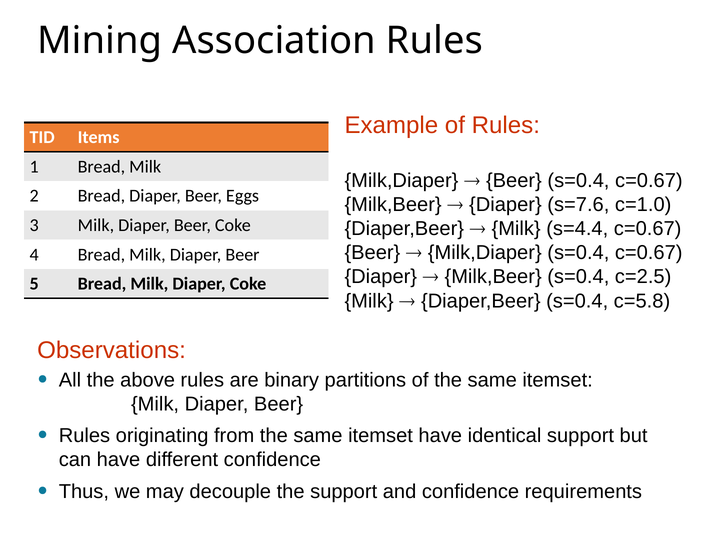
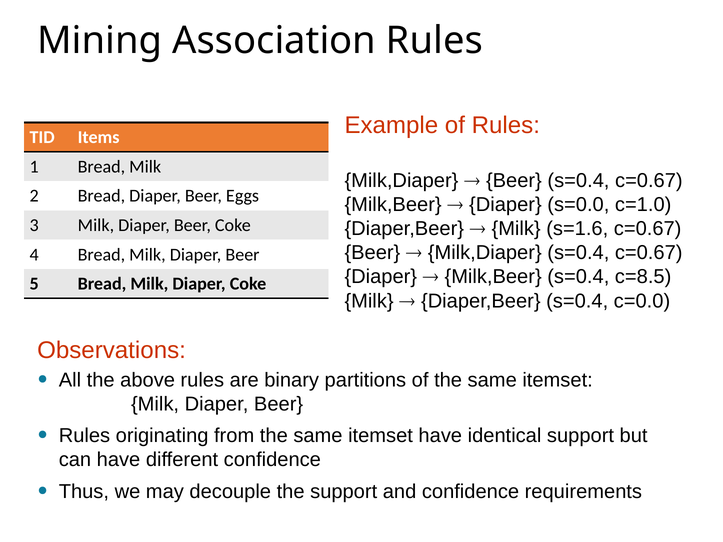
s=7.6: s=7.6 -> s=0.0
s=4.4: s=4.4 -> s=1.6
c=2.5: c=2.5 -> c=8.5
c=5.8: c=5.8 -> c=0.0
